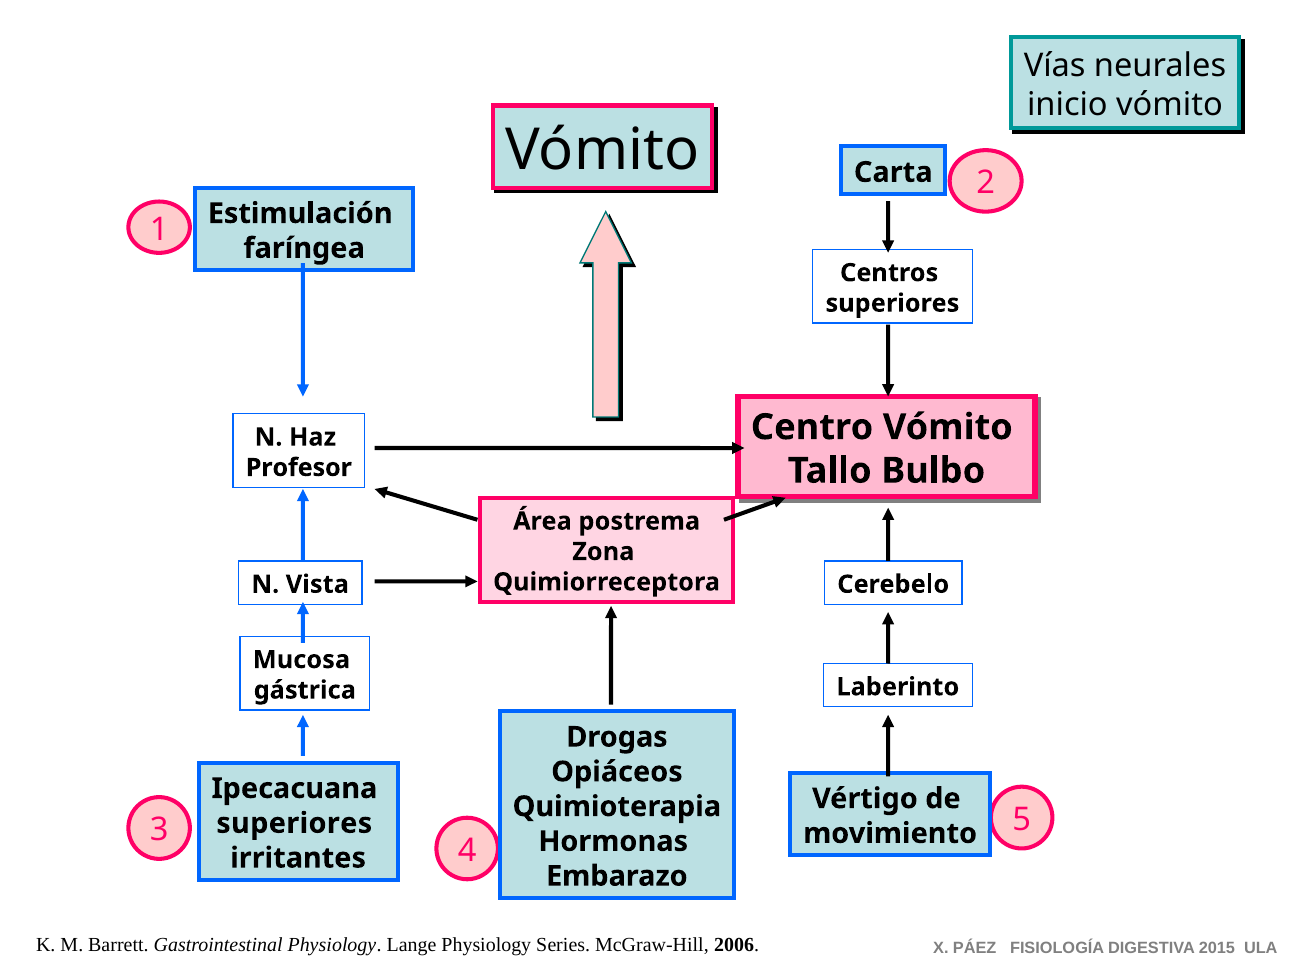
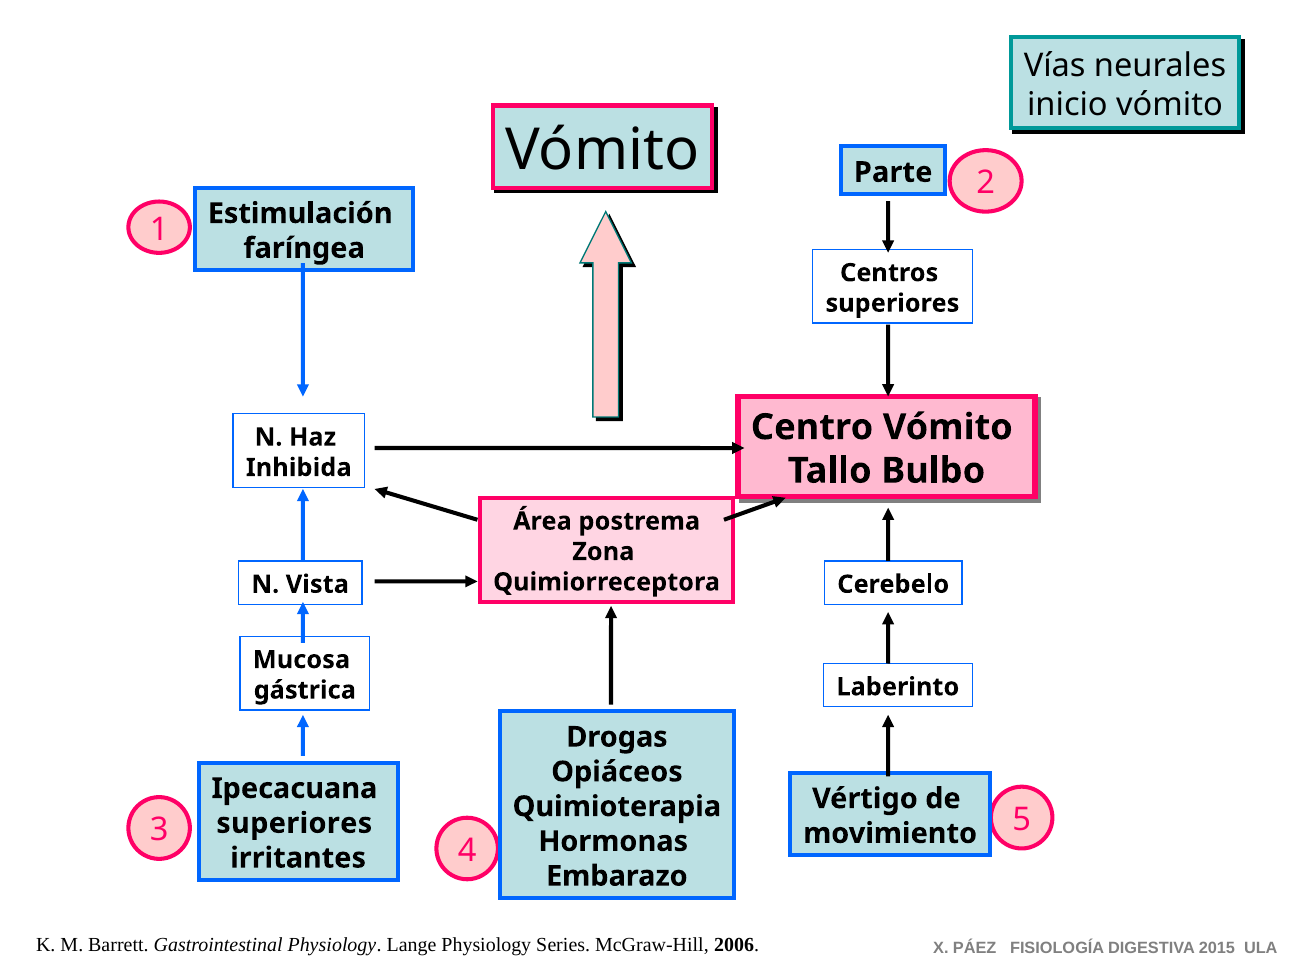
Carta: Carta -> Parte
Profesor: Profesor -> Inhibida
